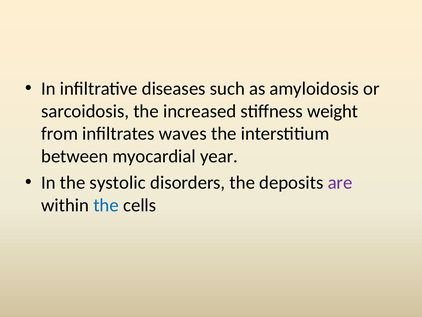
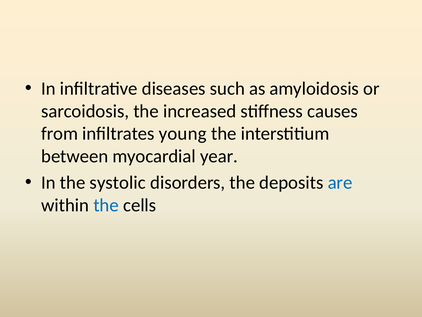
weight: weight -> causes
waves: waves -> young
are colour: purple -> blue
